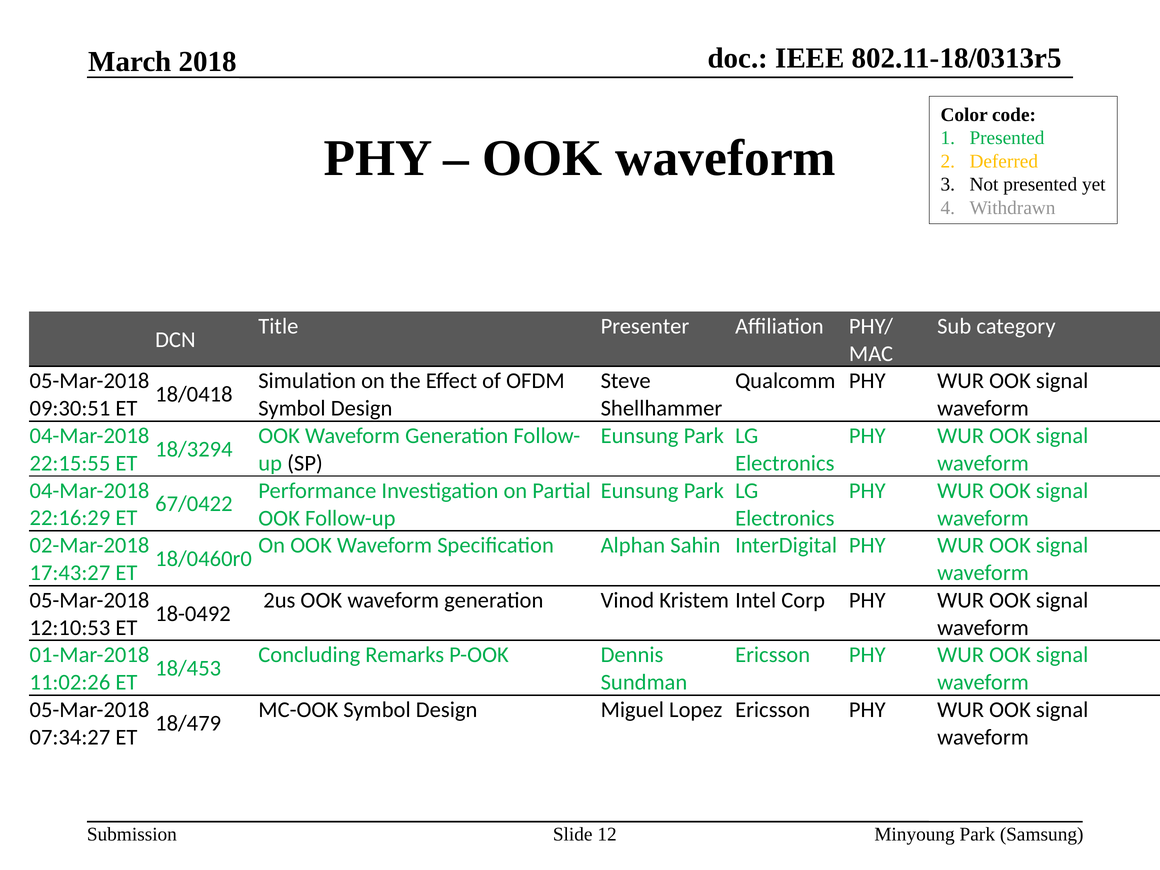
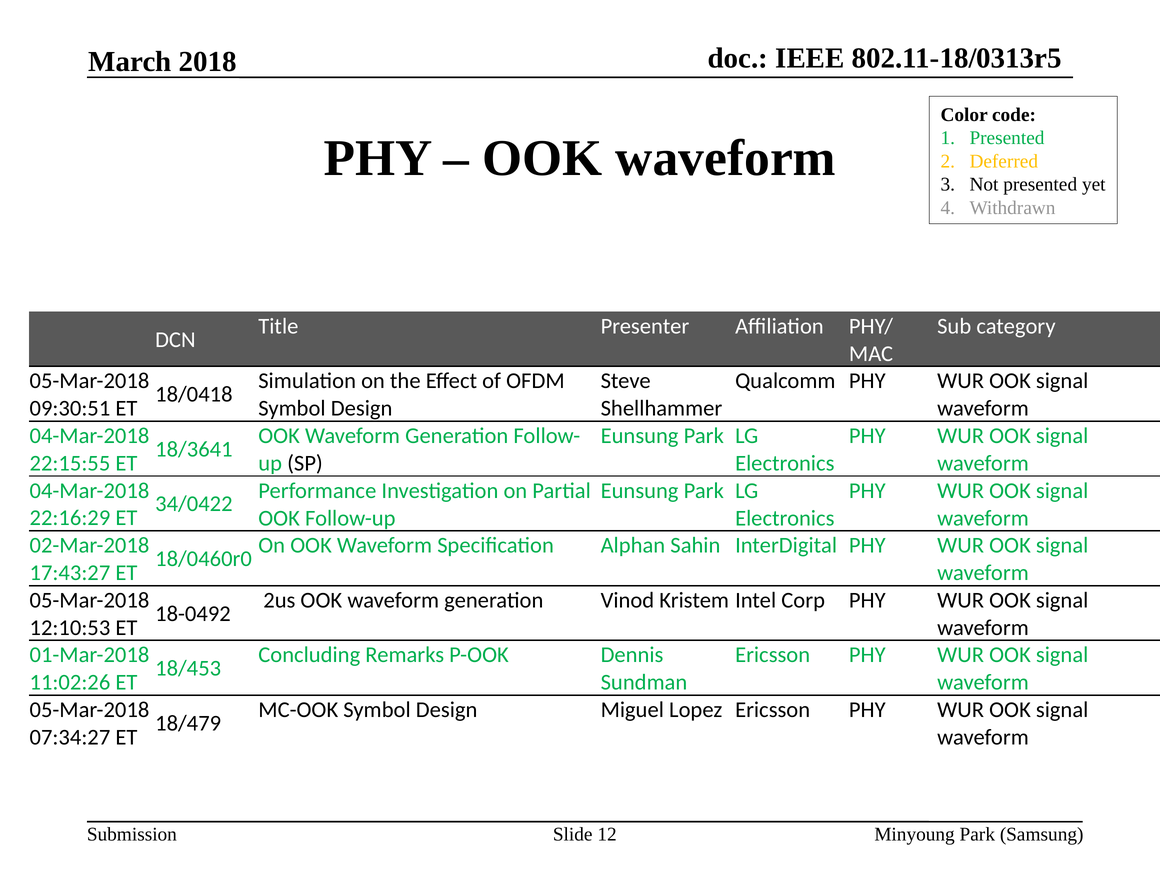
18/3294: 18/3294 -> 18/3641
67/0422: 67/0422 -> 34/0422
